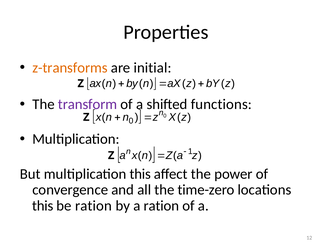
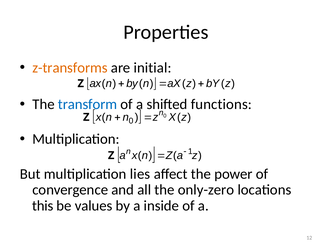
transform colour: purple -> blue
multiplication this: this -> lies
time-zero: time-zero -> only-zero
be ration: ration -> values
a ration: ration -> inside
